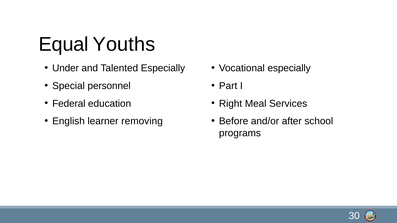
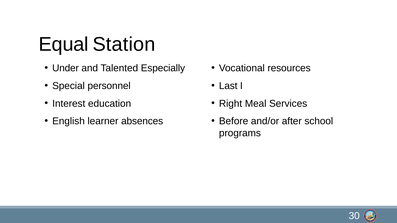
Youths: Youths -> Station
Vocational especially: especially -> resources
Part: Part -> Last
Federal: Federal -> Interest
removing: removing -> absences
